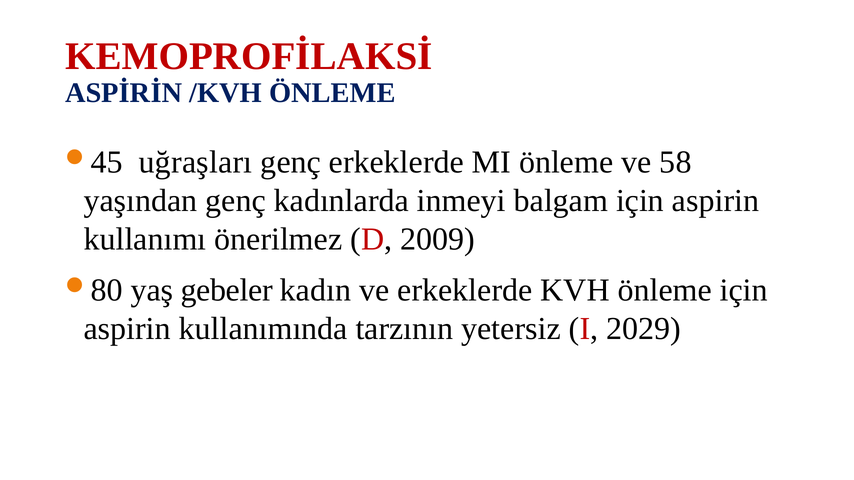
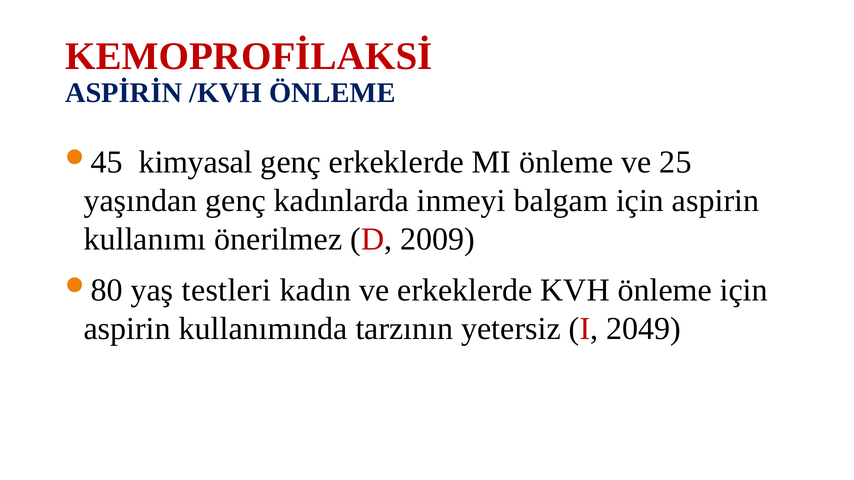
uğraşları: uğraşları -> kimyasal
58: 58 -> 25
gebeler: gebeler -> testleri
2029: 2029 -> 2049
